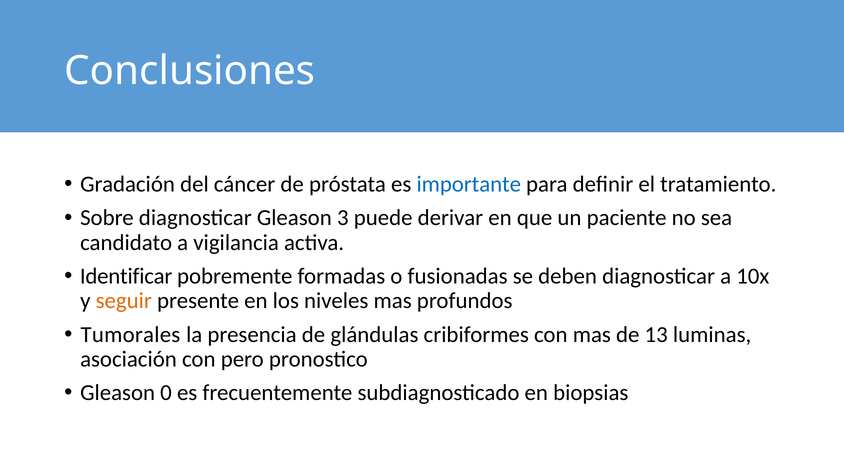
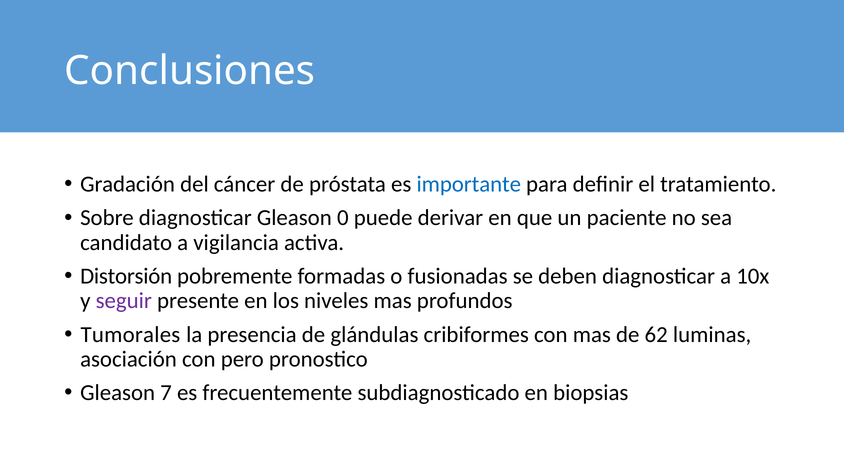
3: 3 -> 0
Identificar: Identificar -> Distorsión
seguir colour: orange -> purple
13: 13 -> 62
0: 0 -> 7
